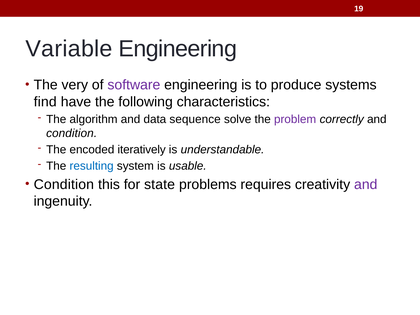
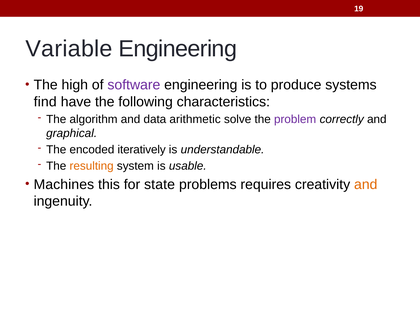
very: very -> high
sequence: sequence -> arithmetic
condition at (72, 133): condition -> graphical
resulting colour: blue -> orange
Condition at (64, 184): Condition -> Machines
and at (366, 184) colour: purple -> orange
